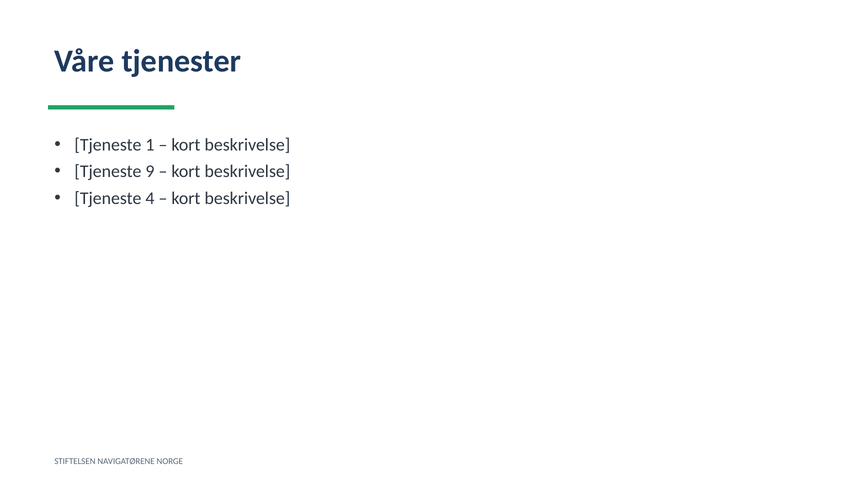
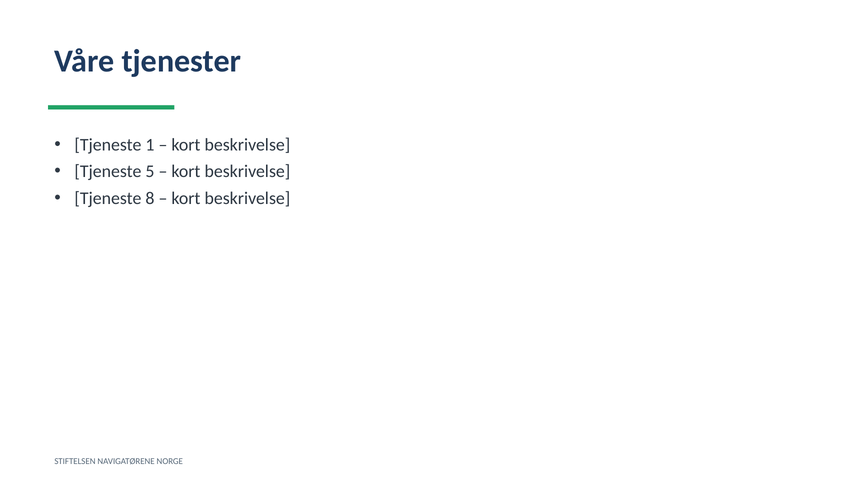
9: 9 -> 5
4: 4 -> 8
